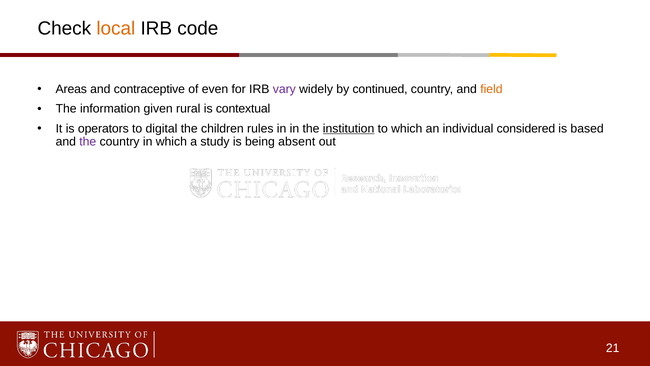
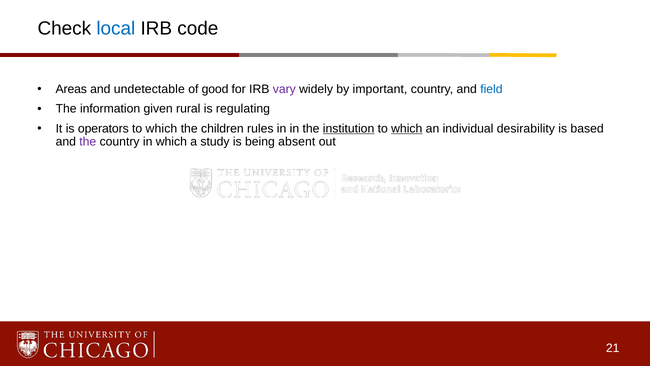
local colour: orange -> blue
contraceptive: contraceptive -> undetectable
even: even -> good
continued: continued -> important
field colour: orange -> blue
contextual: contextual -> regulating
digital at (161, 129): digital -> which
which at (407, 129) underline: none -> present
considered: considered -> desirability
